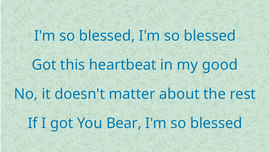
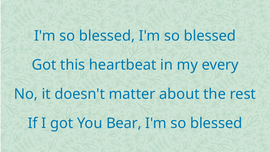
good: good -> every
